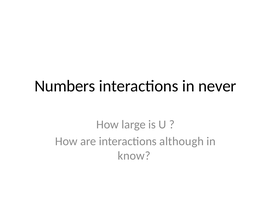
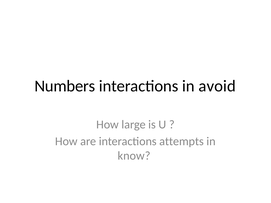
never: never -> avoid
although: although -> attempts
